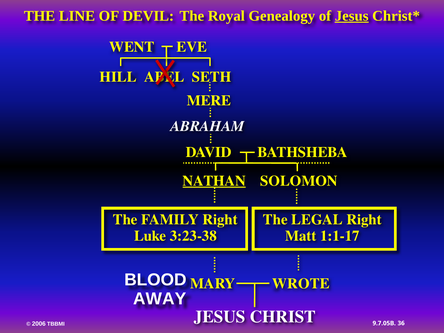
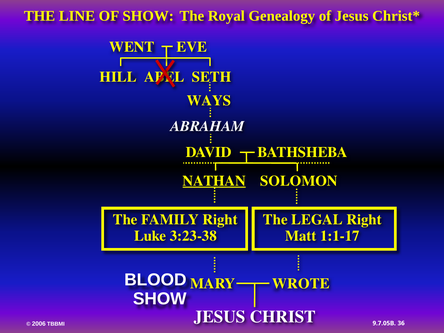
OF DEVIL: DEVIL -> SHOW
Jesus at (352, 16) underline: present -> none
MERE: MERE -> WAYS
AWAY at (160, 299): AWAY -> SHOW
